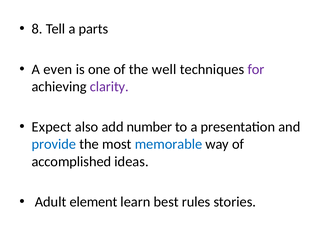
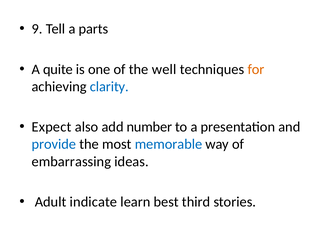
8: 8 -> 9
even: even -> quite
for colour: purple -> orange
clarity colour: purple -> blue
accomplished: accomplished -> embarrassing
element: element -> indicate
rules: rules -> third
